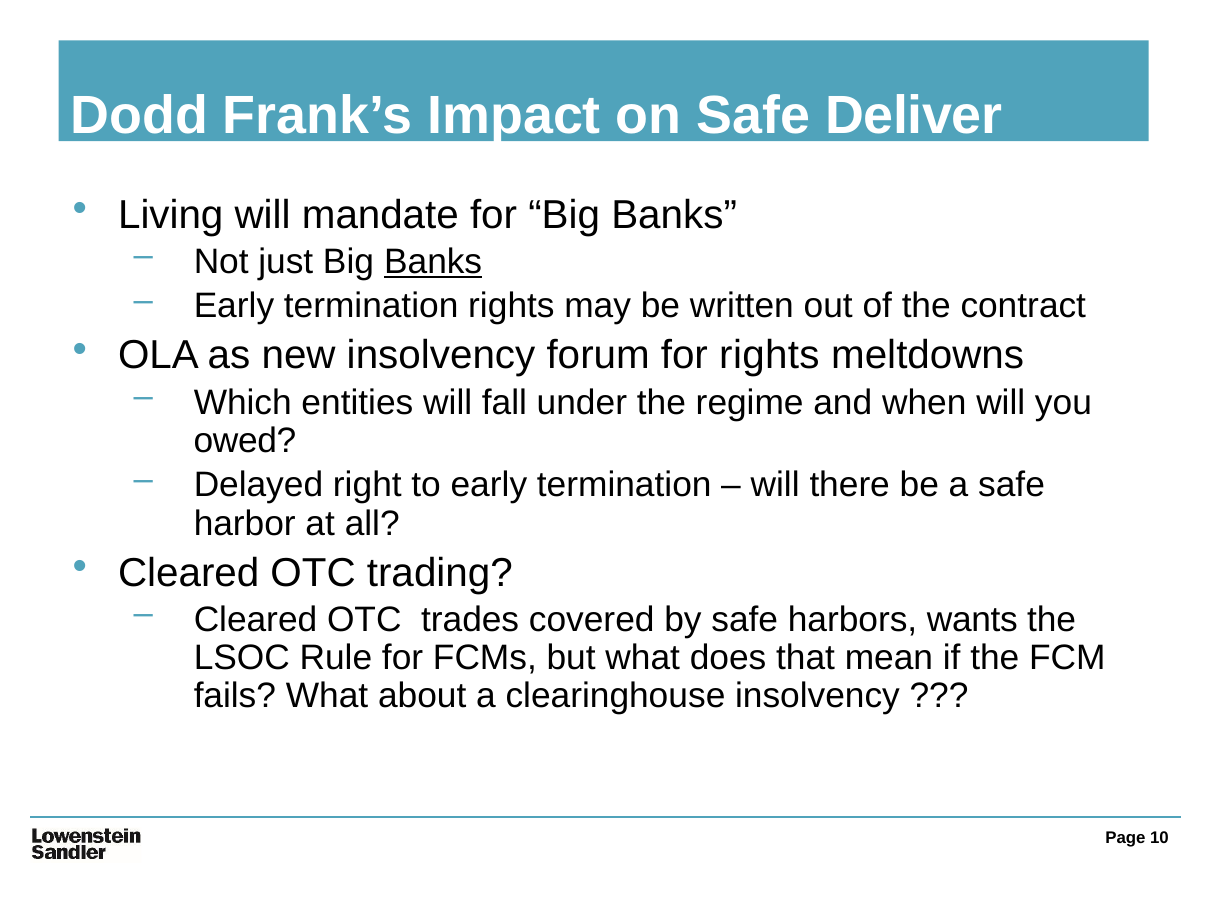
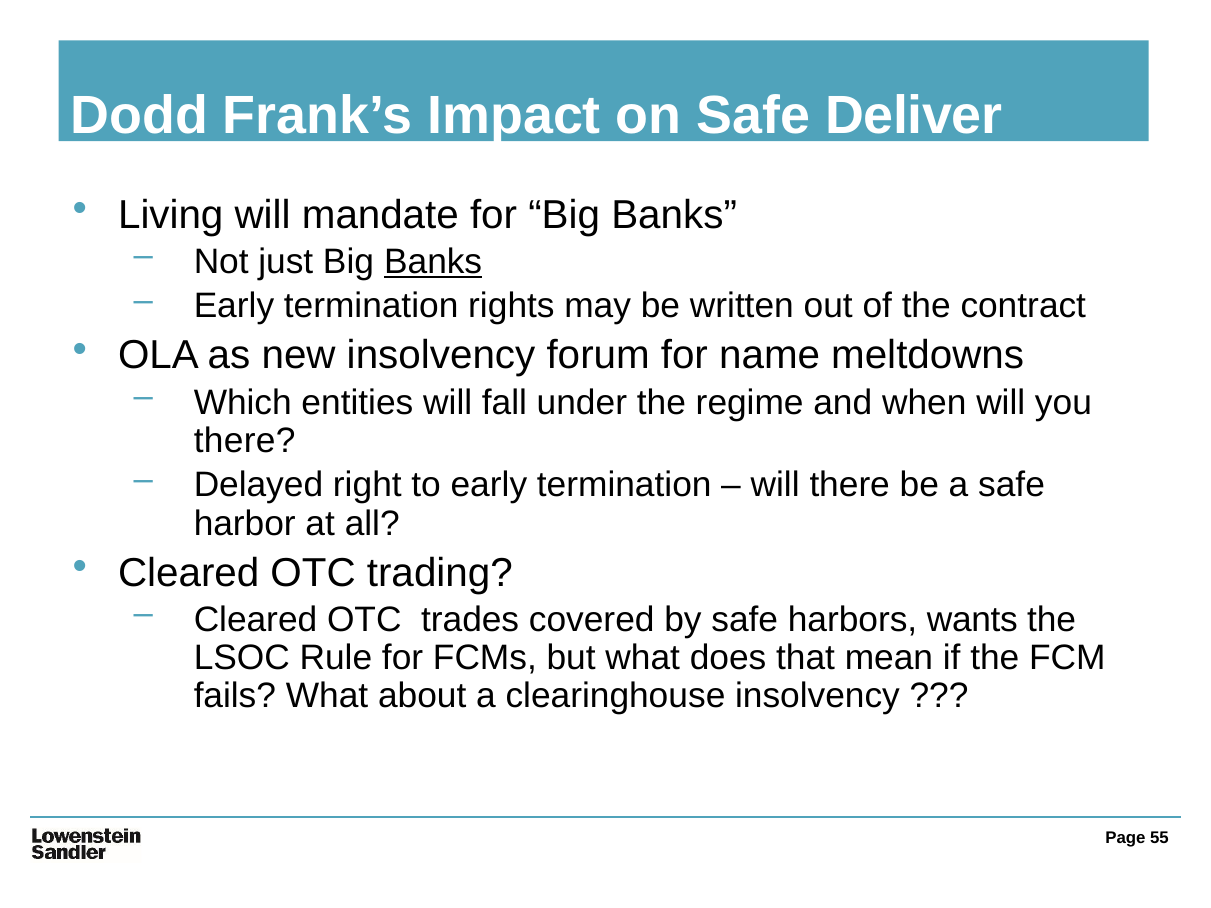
for rights: rights -> name
owed at (245, 441): owed -> there
10: 10 -> 55
